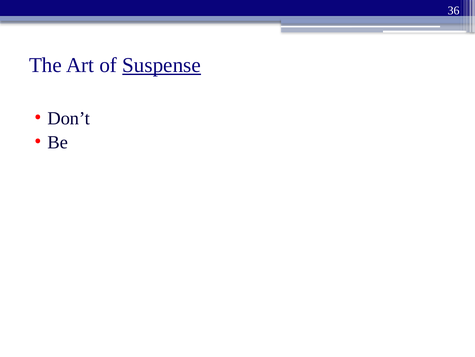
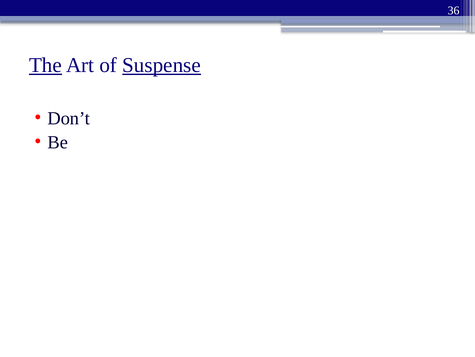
The underline: none -> present
